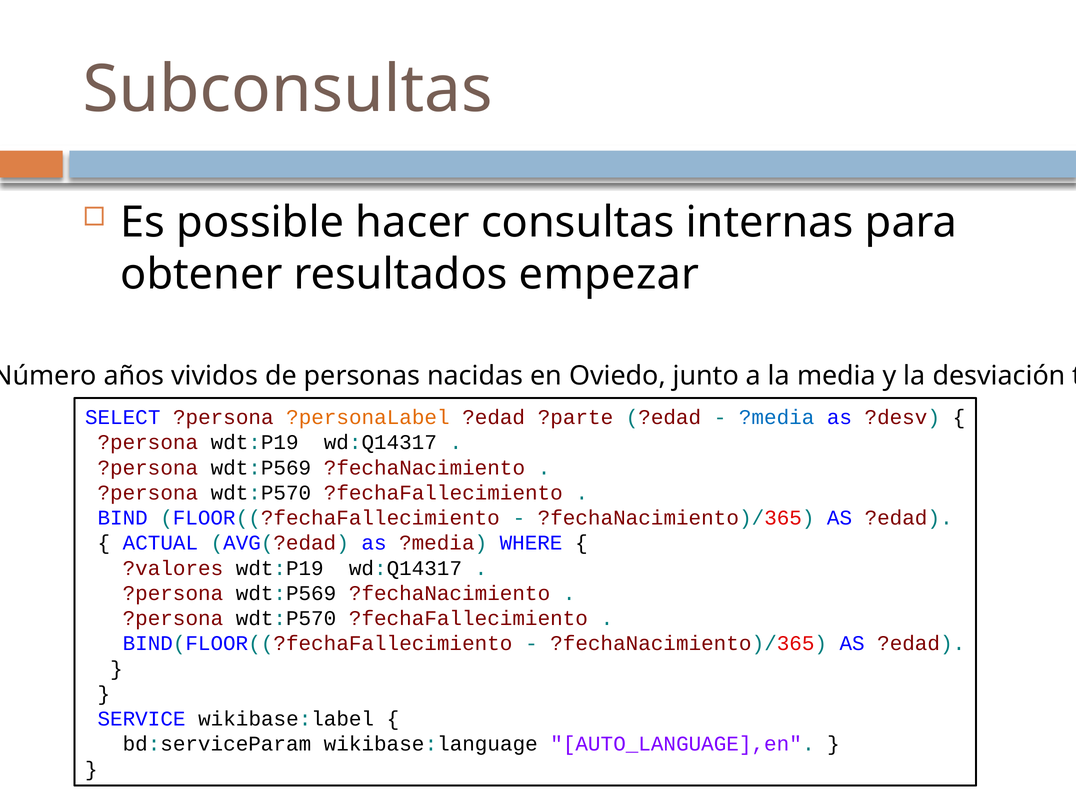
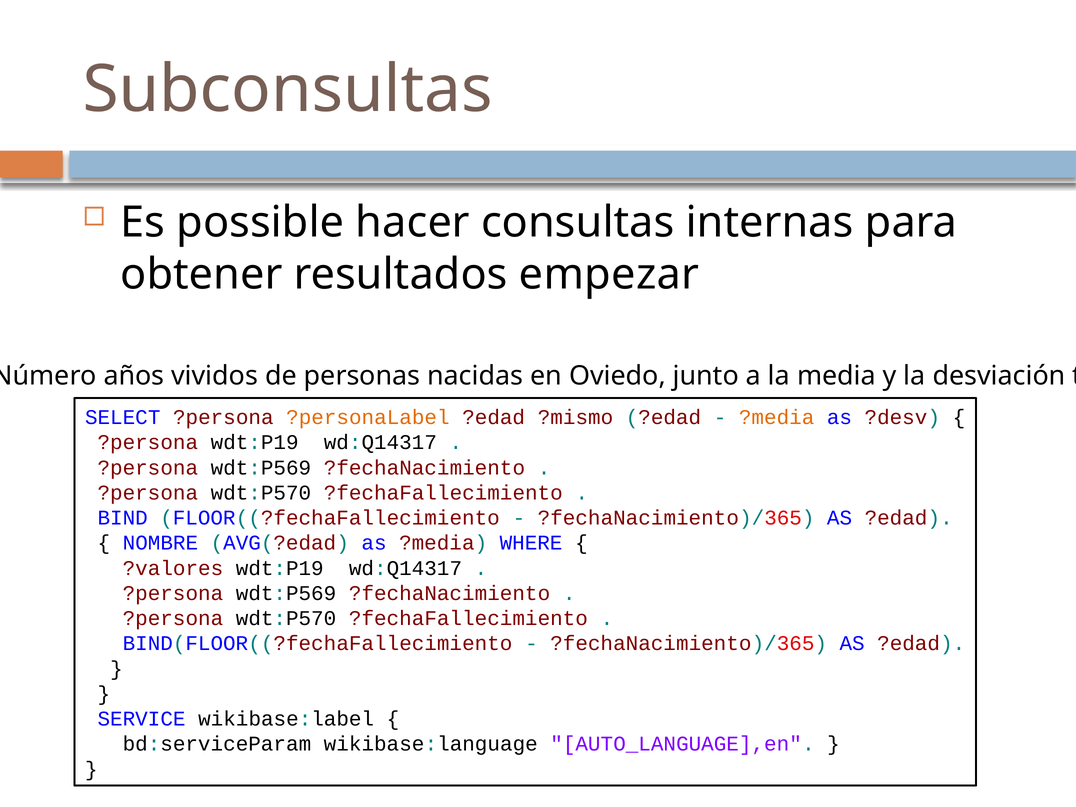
?parte: ?parte -> ?mismo
?media at (777, 417) colour: blue -> orange
ACTUAL: ACTUAL -> NOMBRE
